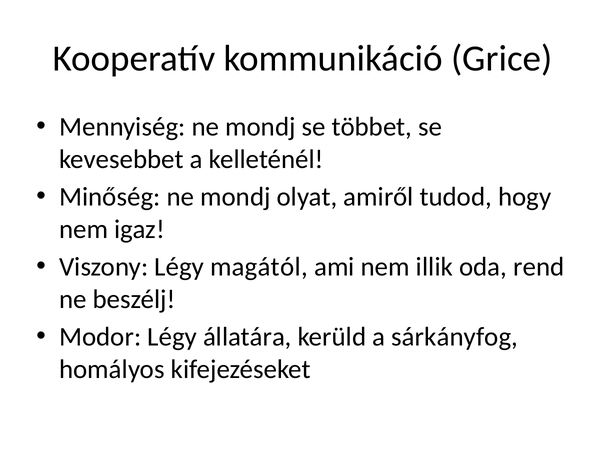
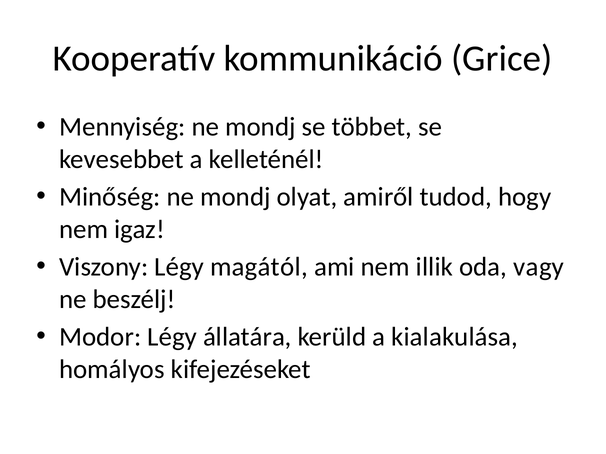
rend: rend -> vagy
sárkányfog: sárkányfog -> kialakulása
